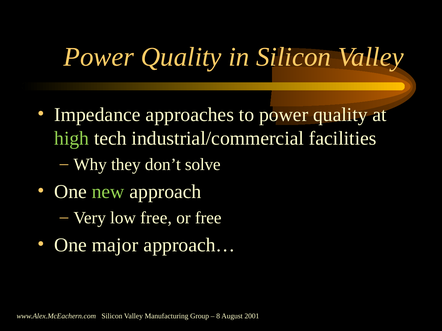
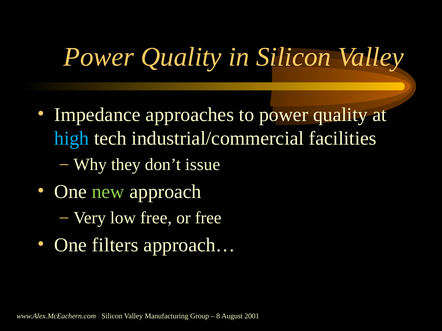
high colour: light green -> light blue
solve: solve -> issue
major: major -> filters
